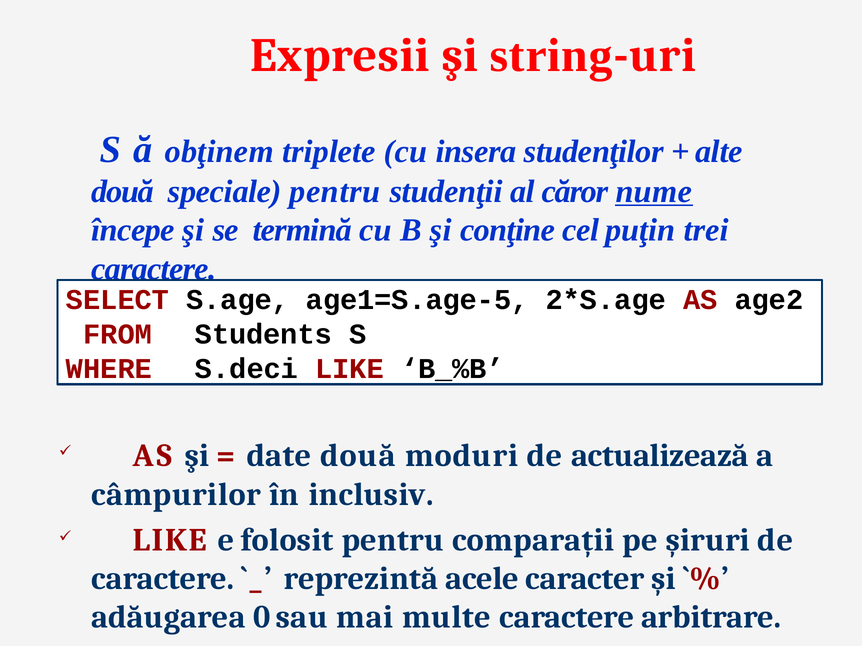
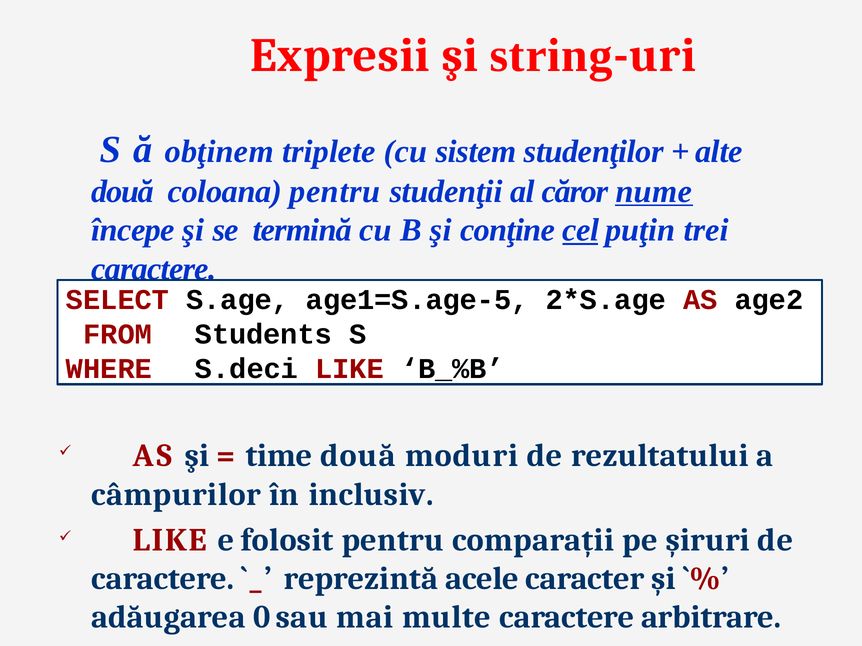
insera: insera -> sistem
speciale: speciale -> coloana
cel underline: none -> present
date: date -> time
actualizează: actualizează -> rezultatului
